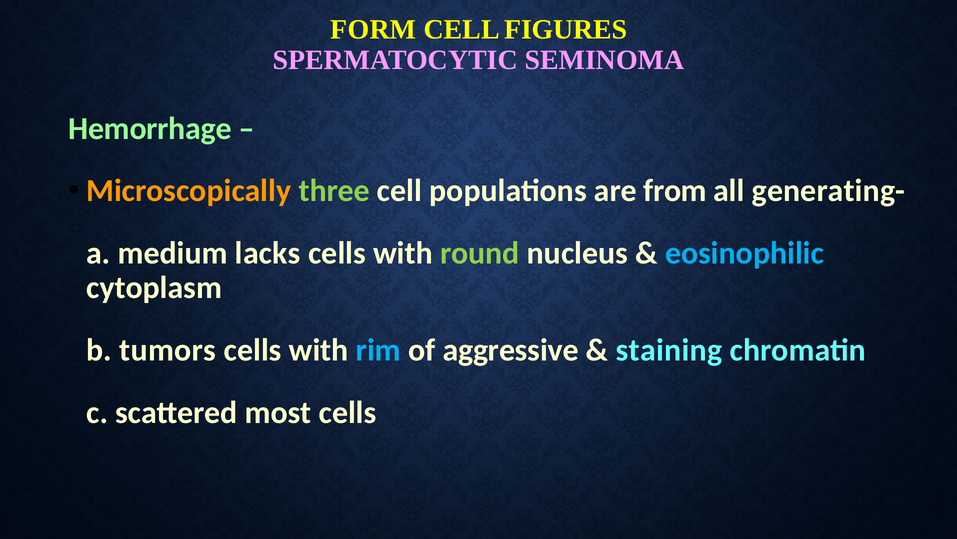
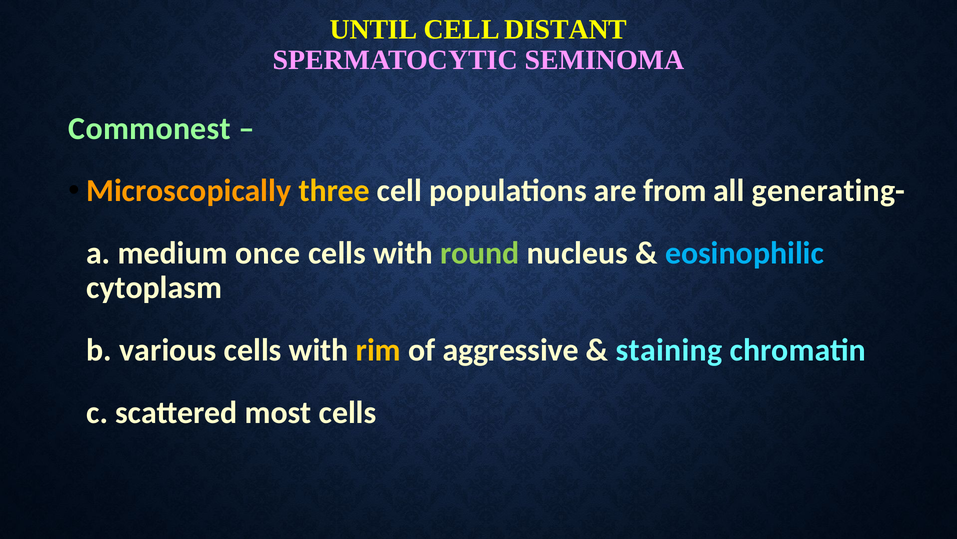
FORM: FORM -> UNTIL
FIGURES: FIGURES -> DISTANT
Hemorrhage: Hemorrhage -> Commonest
three colour: light green -> yellow
lacks: lacks -> once
tumors: tumors -> various
rim colour: light blue -> yellow
